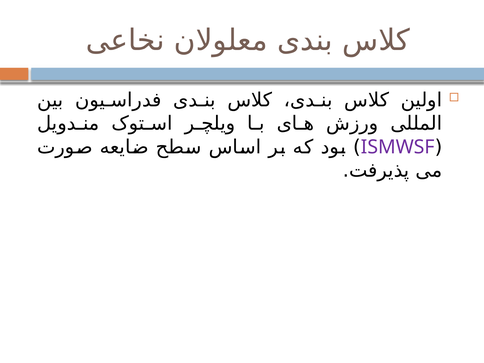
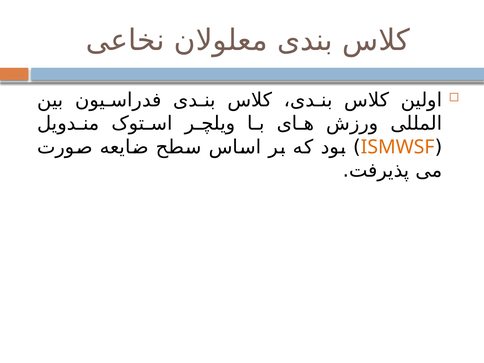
ISMWSF colour: purple -> orange
